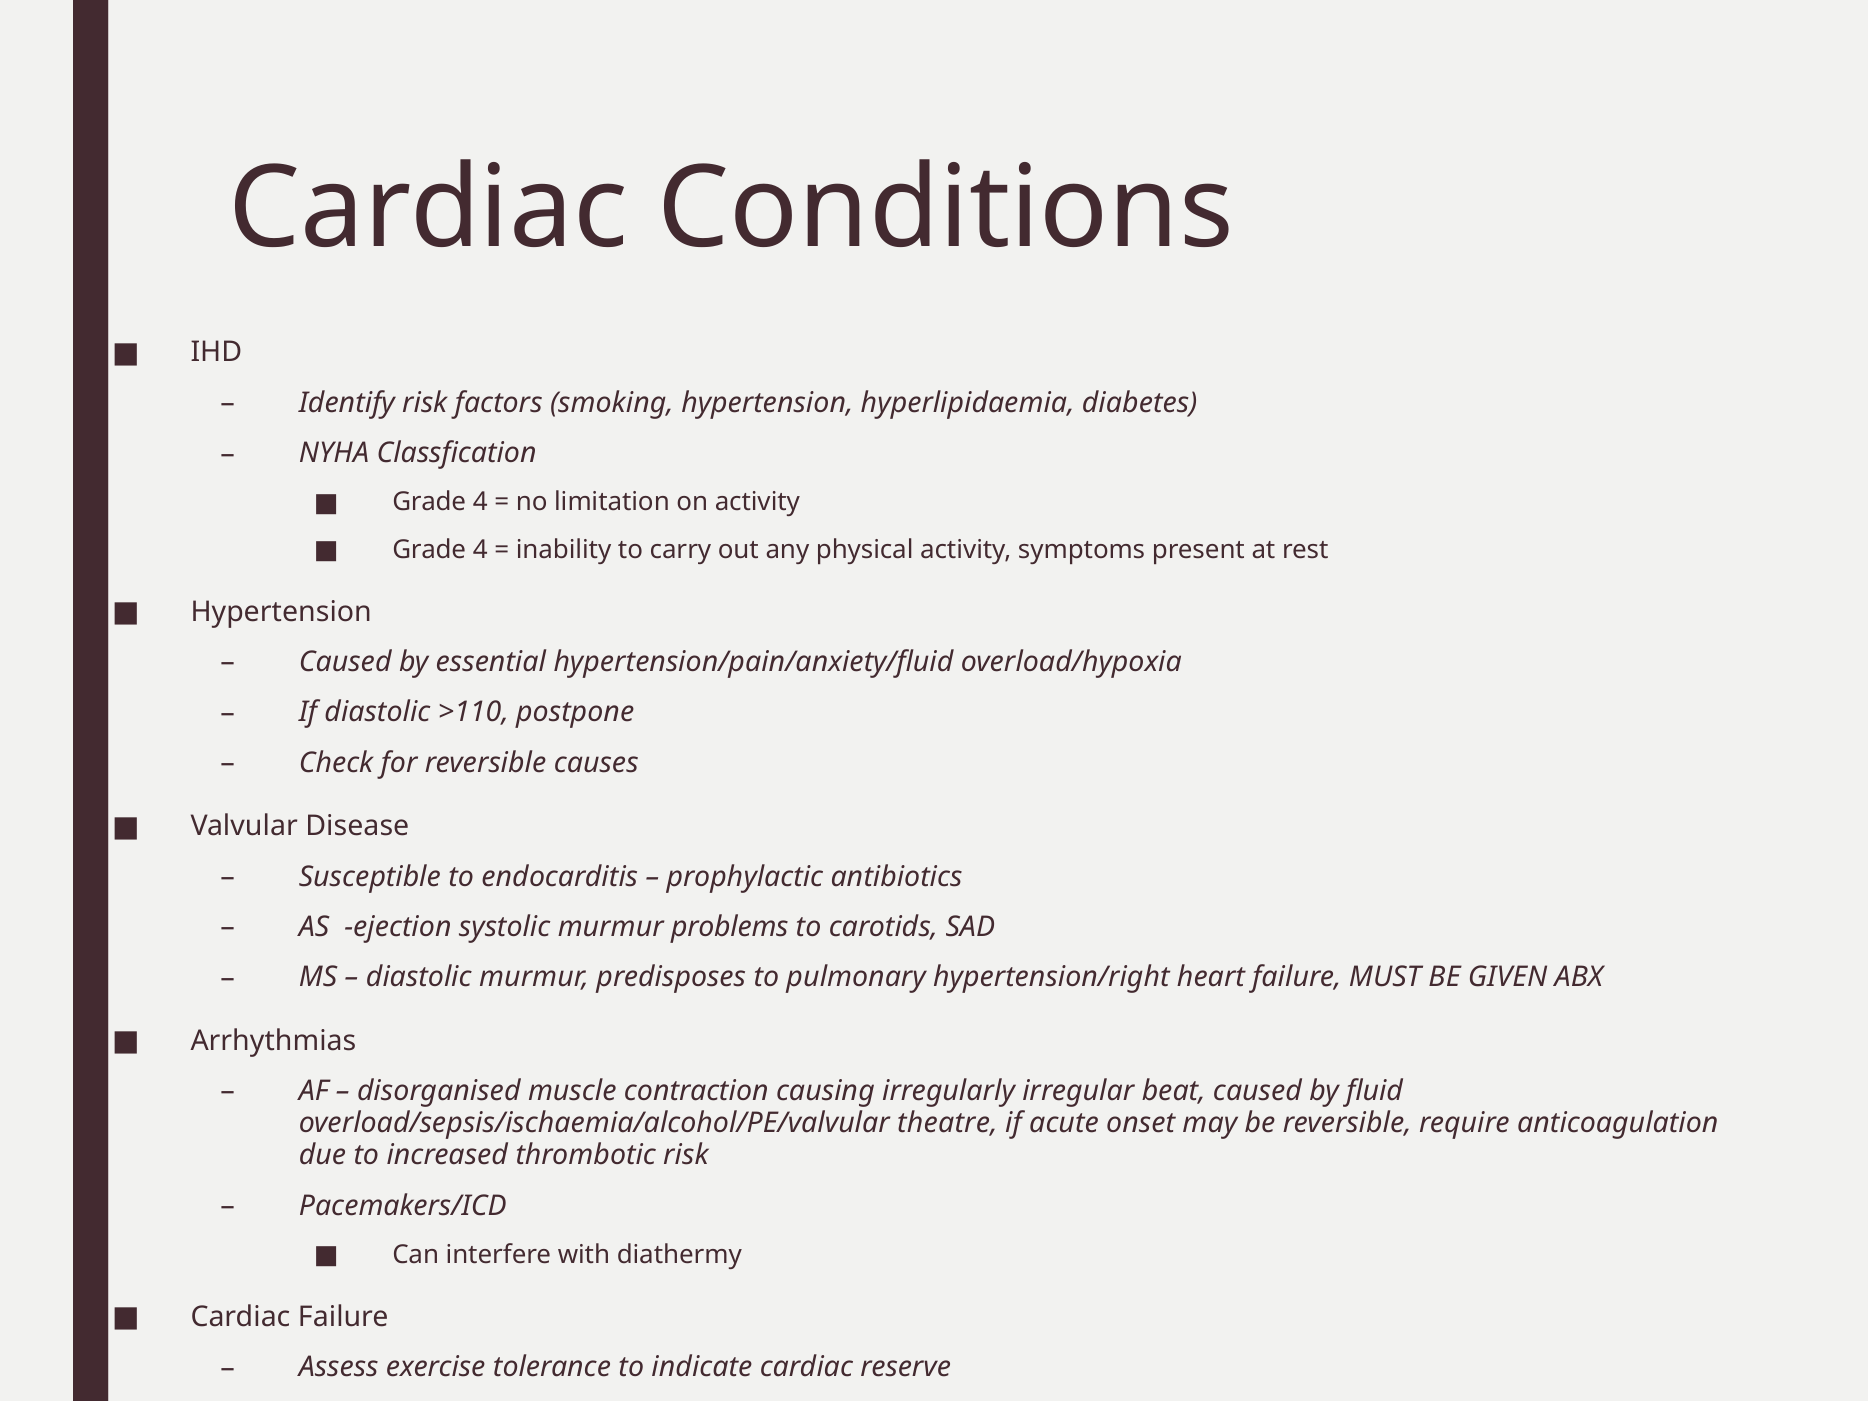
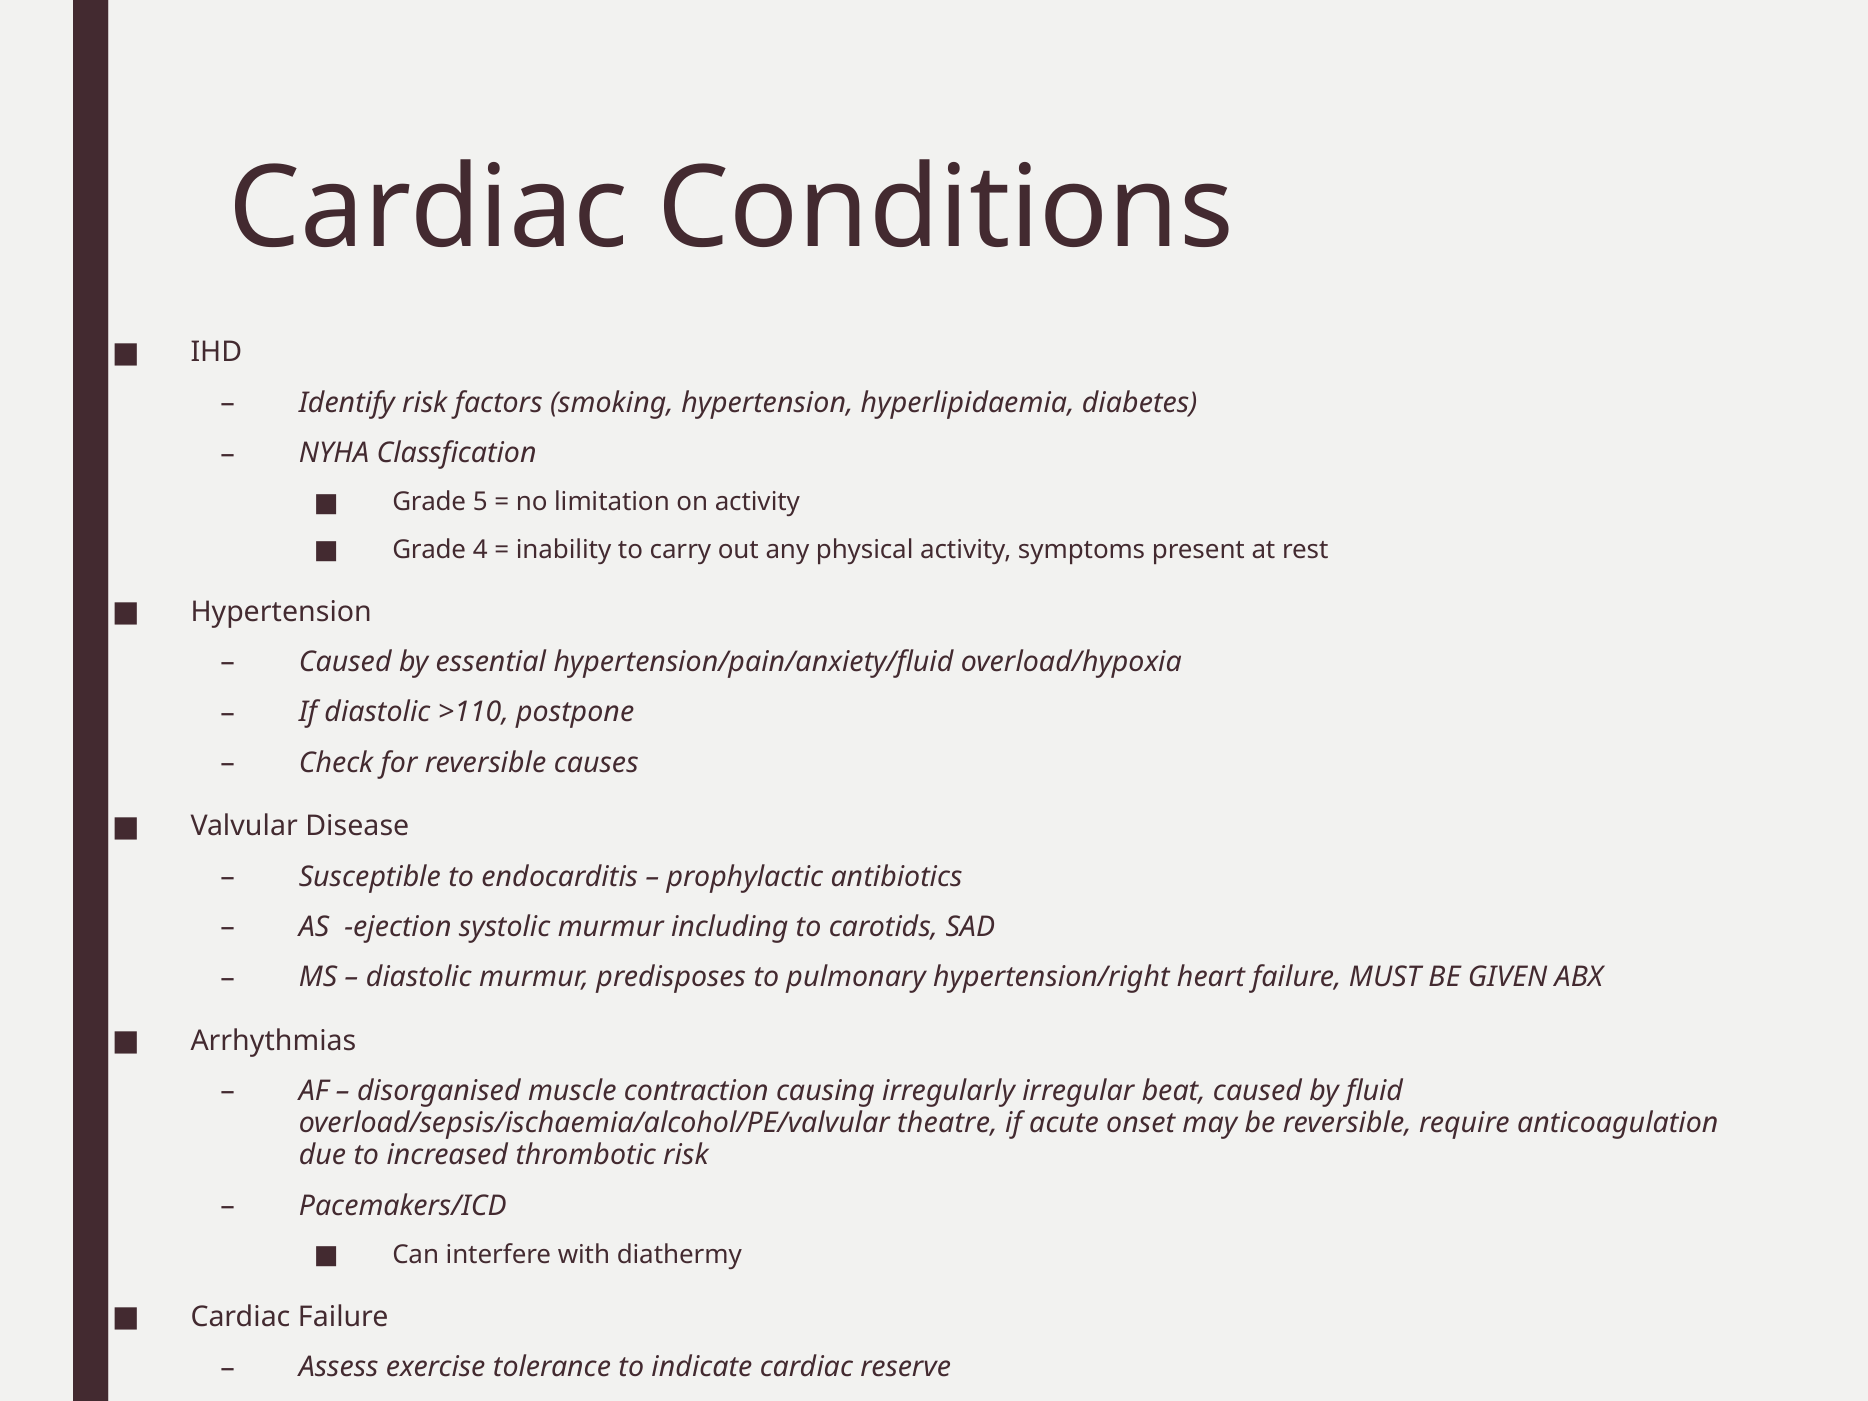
4 at (480, 502): 4 -> 5
problems: problems -> including
